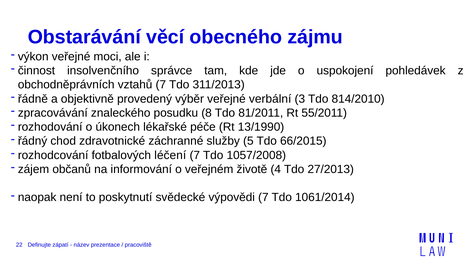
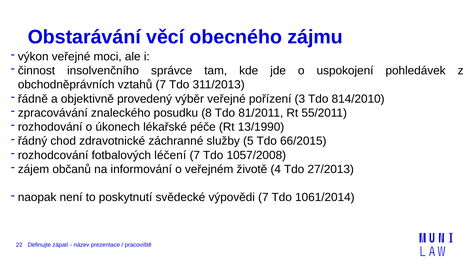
verbální: verbální -> pořízení
